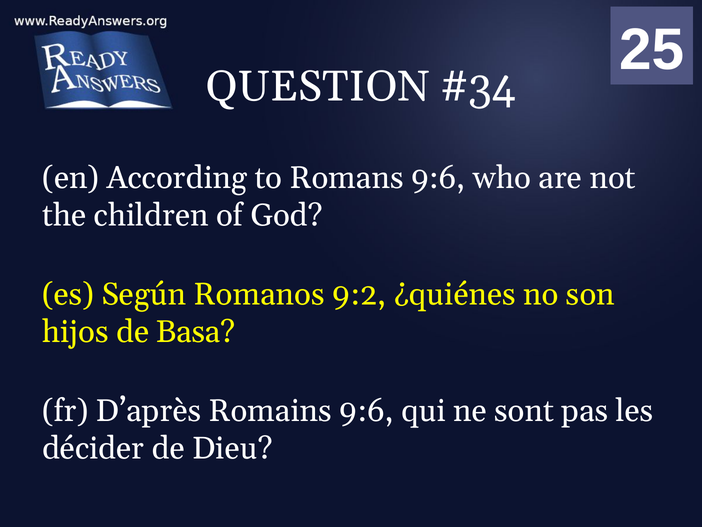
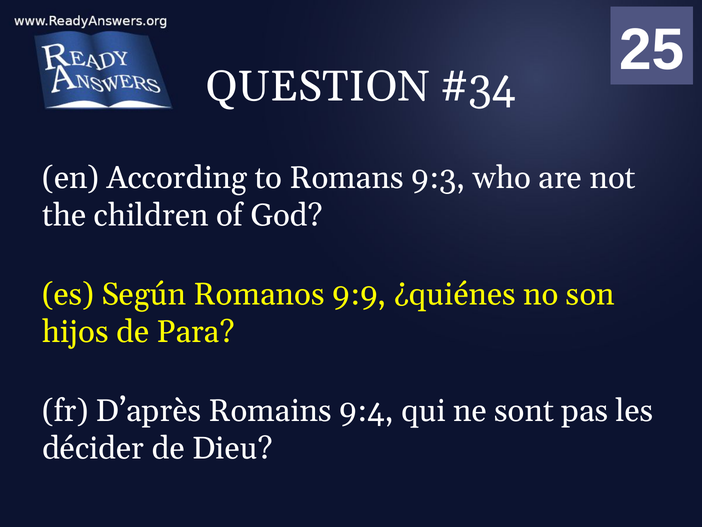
Romans 9:6: 9:6 -> 9:3
9:2: 9:2 -> 9:9
Basa: Basa -> Para
Romains 9:6: 9:6 -> 9:4
